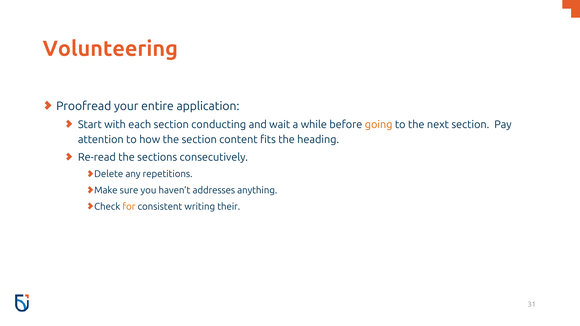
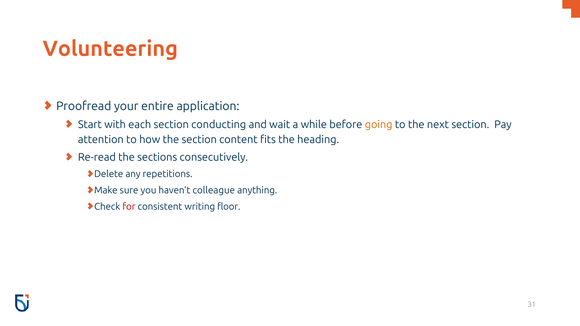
addresses: addresses -> colleague
for colour: orange -> red
their: their -> floor
